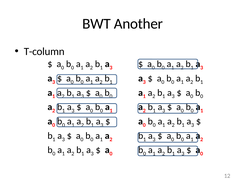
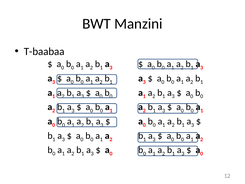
Another: Another -> Manzini
T-column: T-column -> T-baabaa
